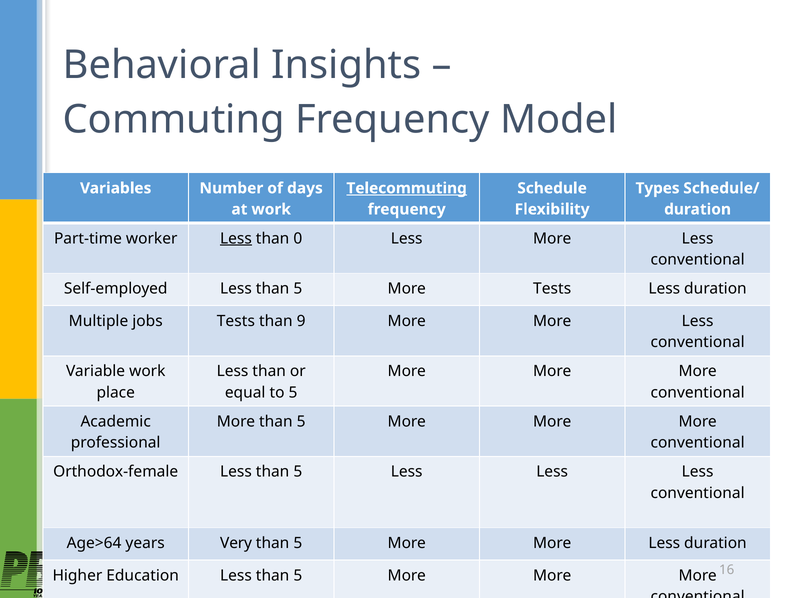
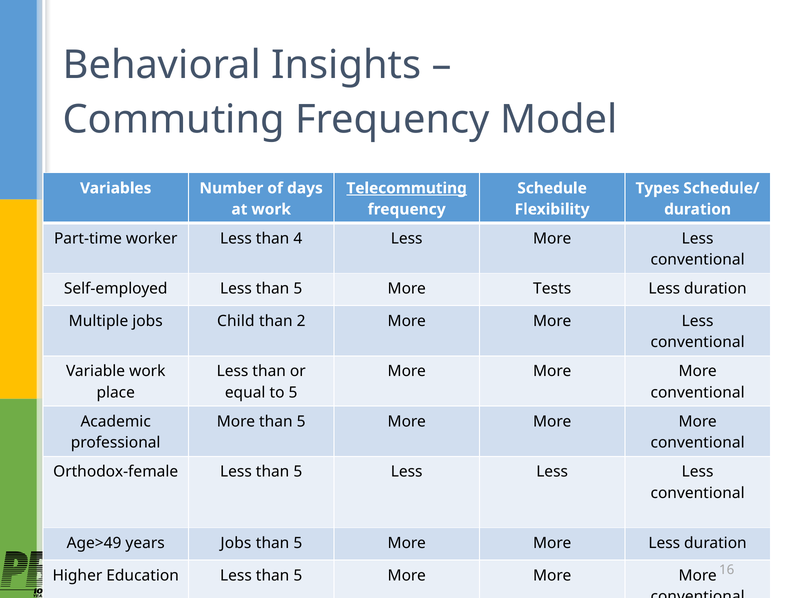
Less at (236, 238) underline: present -> none
0: 0 -> 4
jobs Tests: Tests -> Child
9: 9 -> 2
Age>64: Age>64 -> Age>49
years Very: Very -> Jobs
